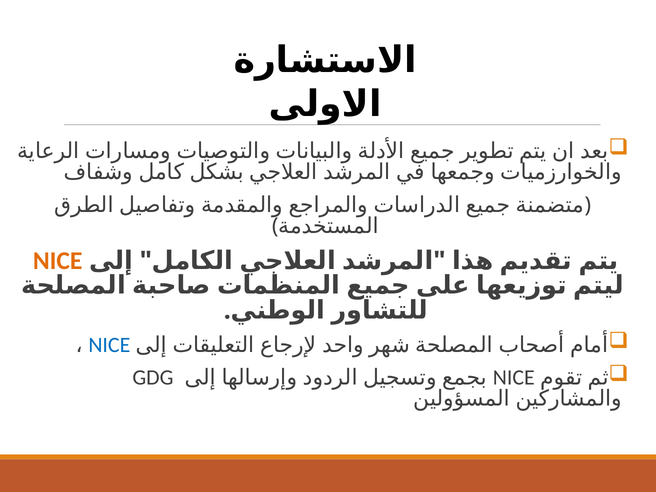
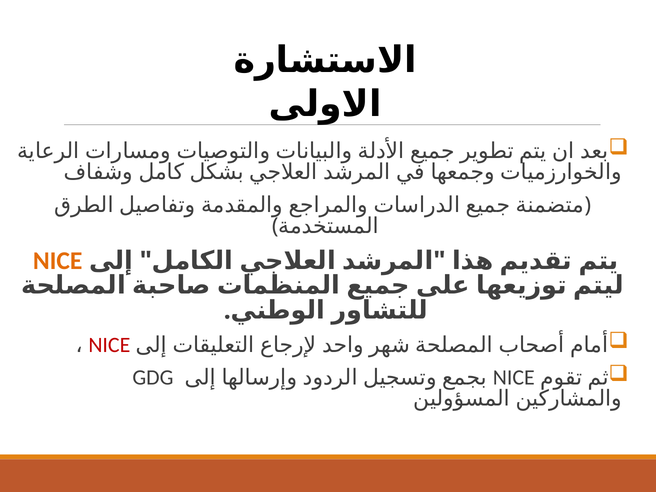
NICE at (109, 345) colour: blue -> red
